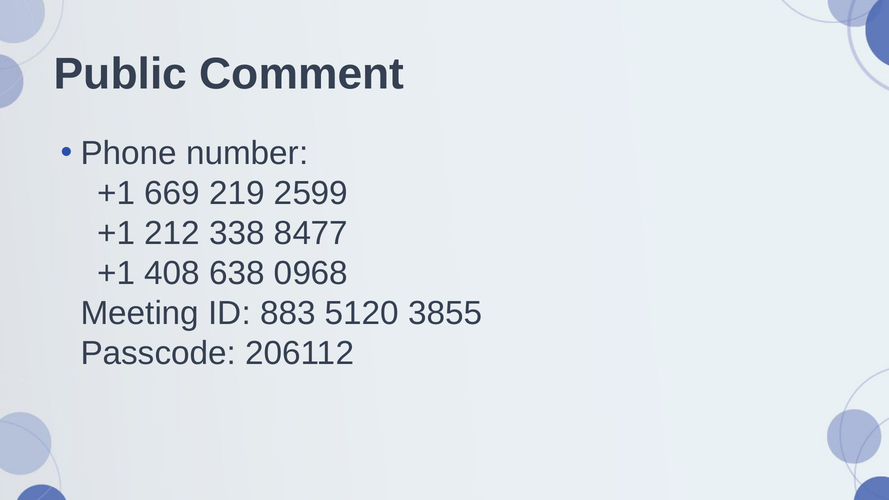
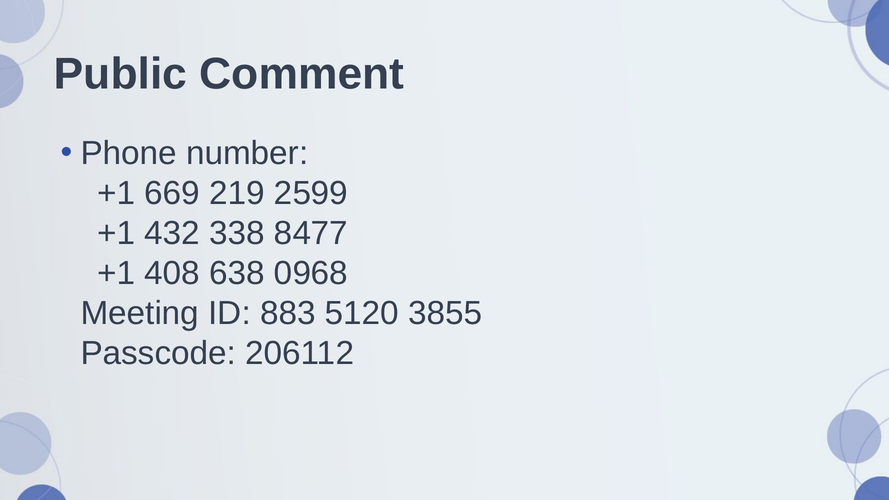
212: 212 -> 432
